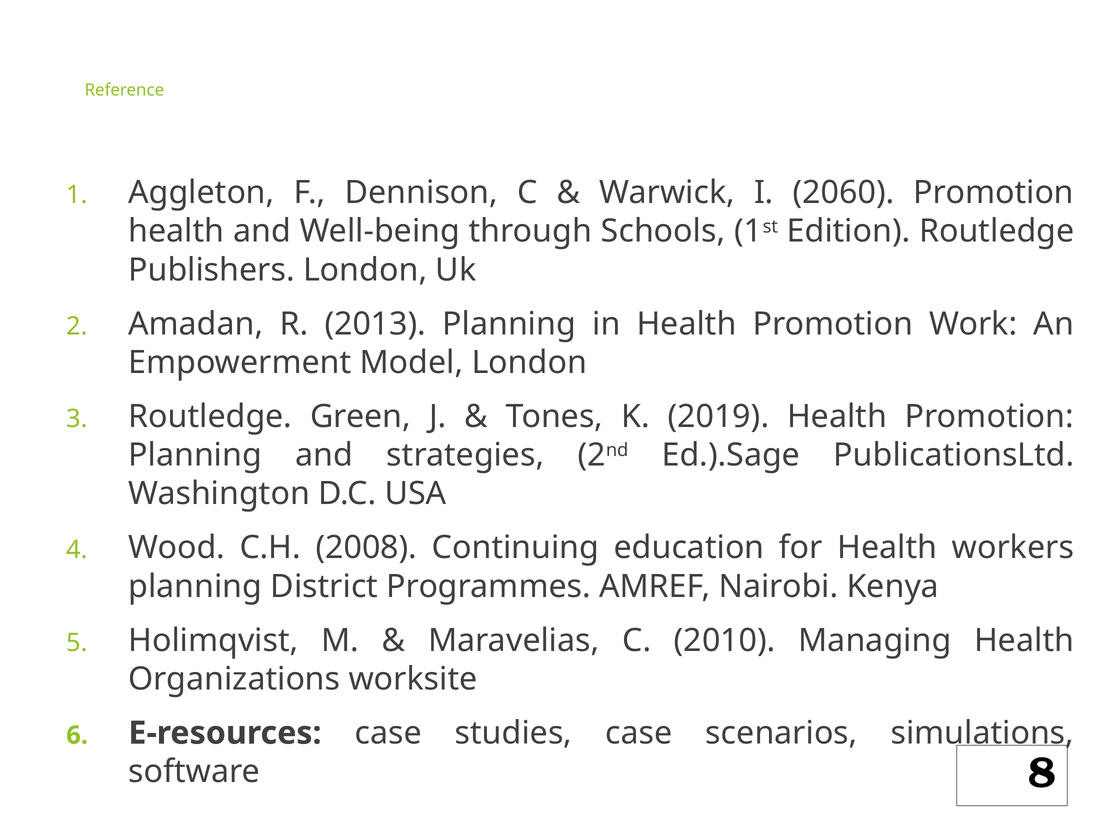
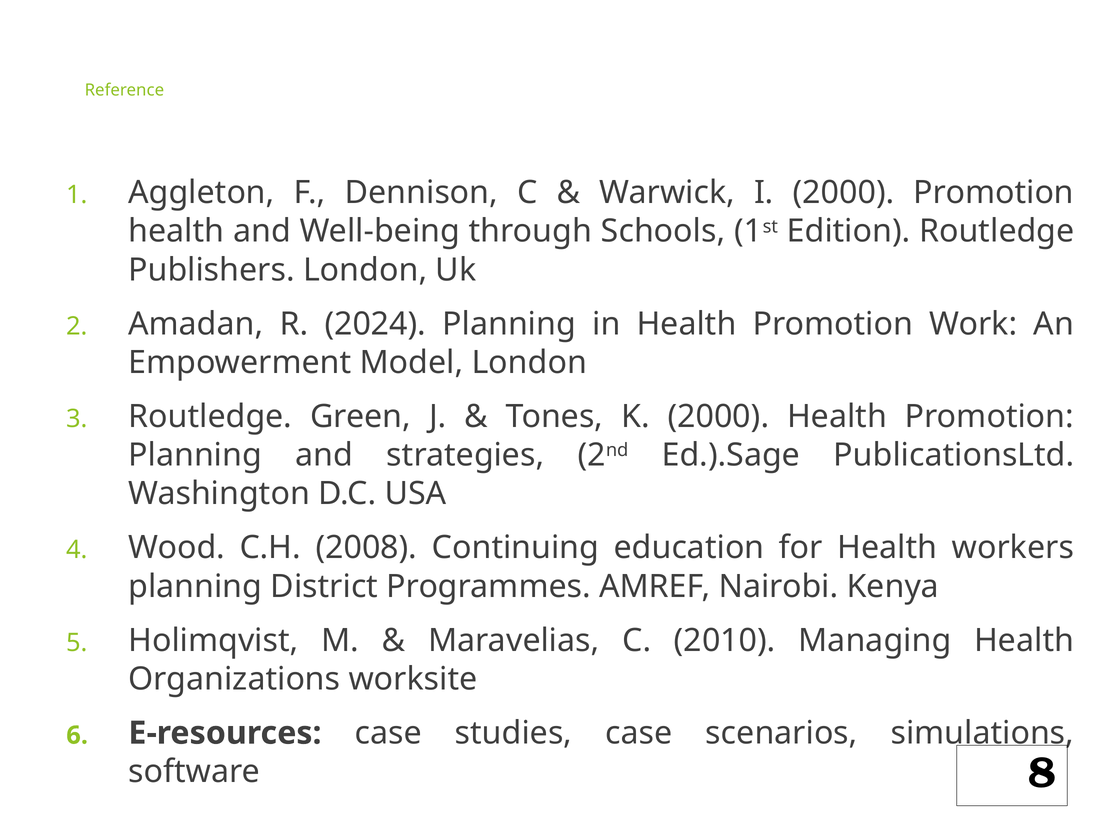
I 2060: 2060 -> 2000
2013: 2013 -> 2024
K 2019: 2019 -> 2000
